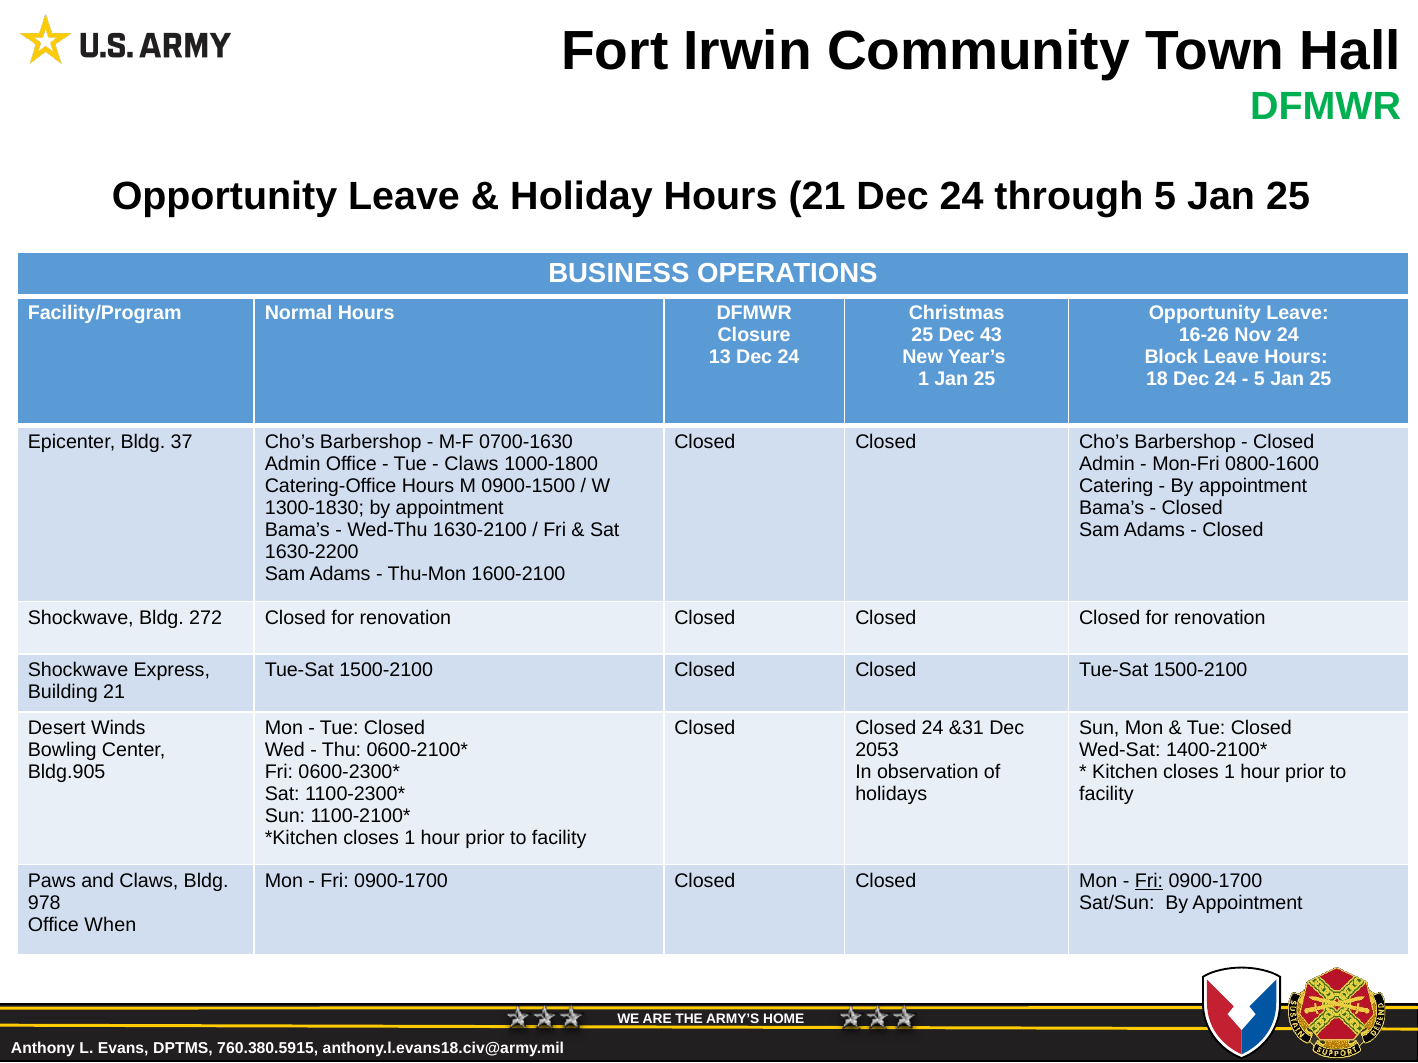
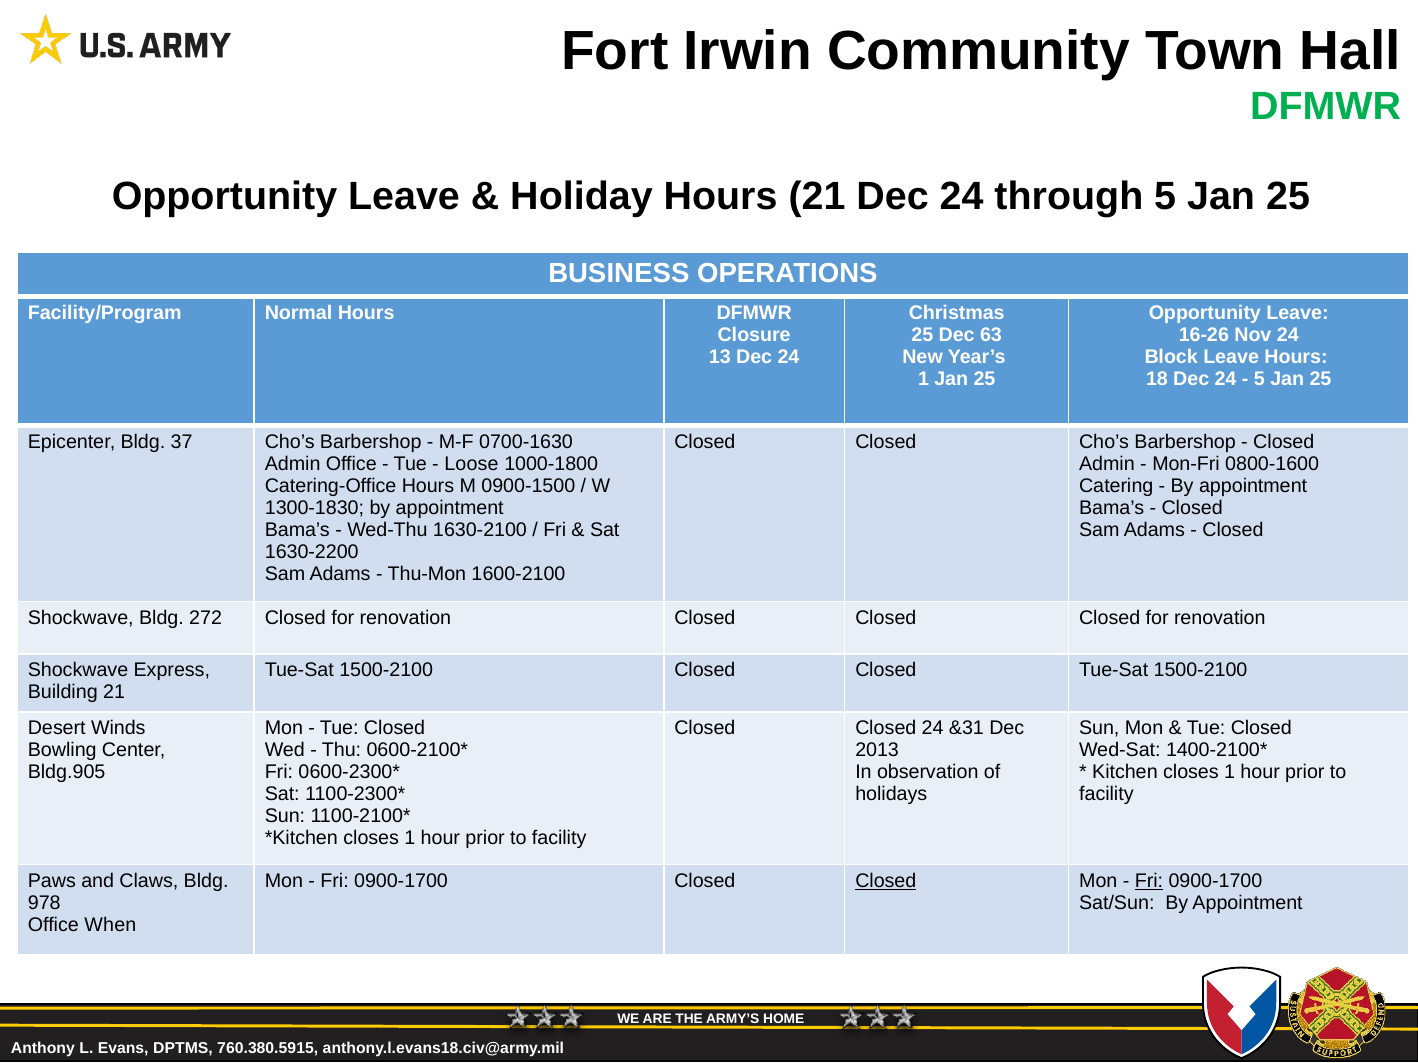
43: 43 -> 63
Claws at (471, 464): Claws -> Loose
2053: 2053 -> 2013
Closed at (886, 881) underline: none -> present
